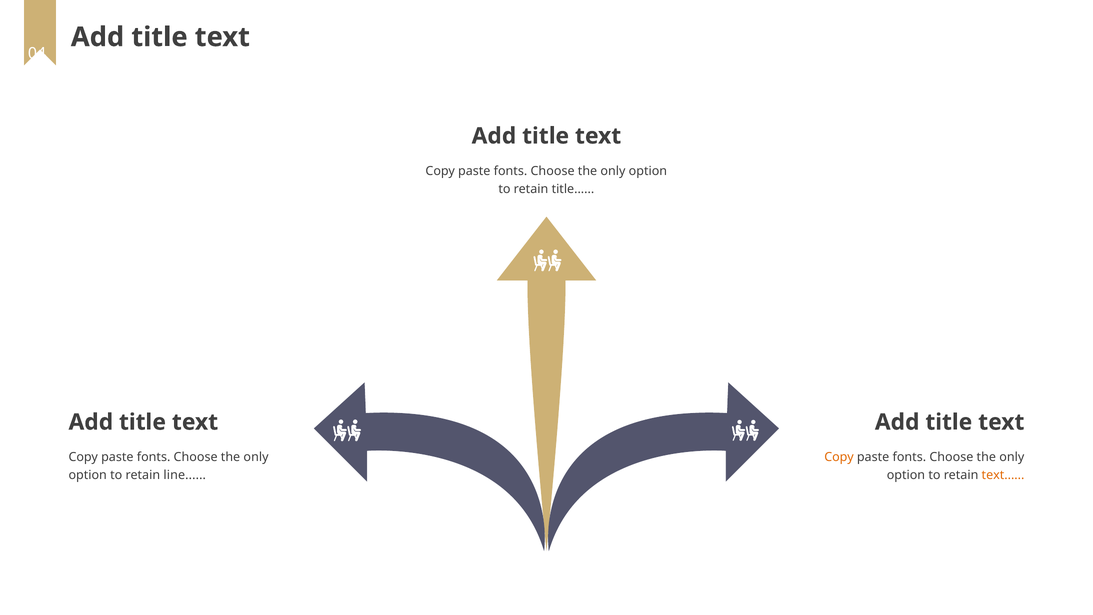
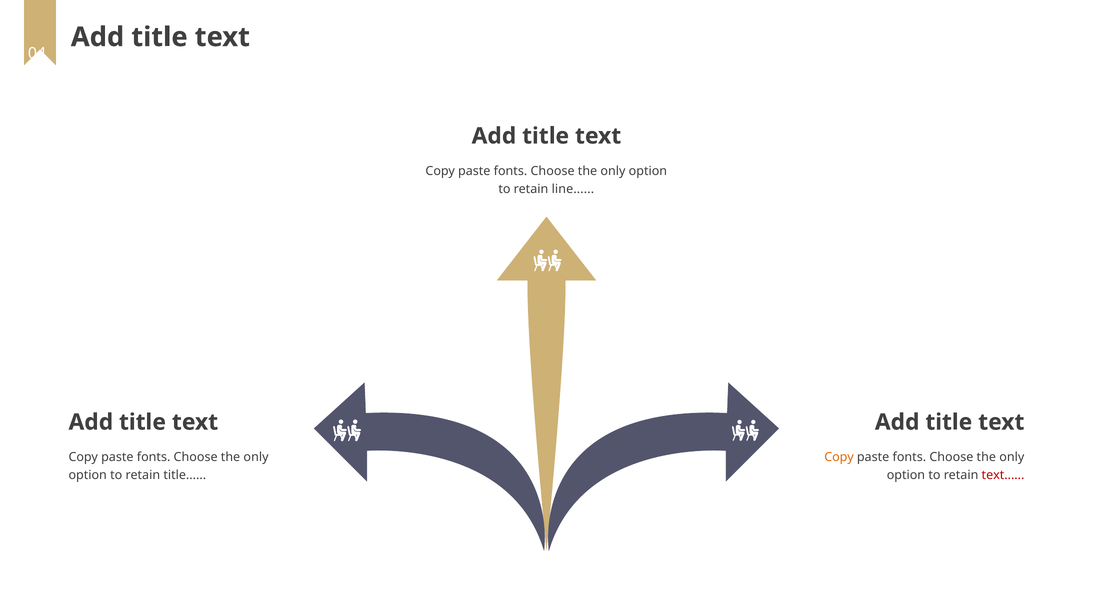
retain title: title -> line
retain line: line -> title
text at (1003, 475) colour: orange -> red
